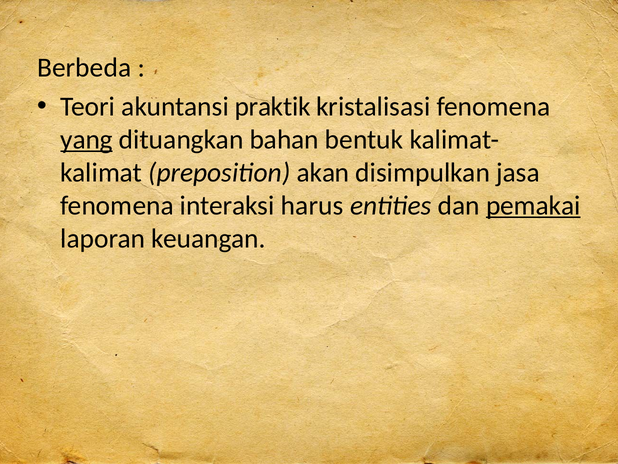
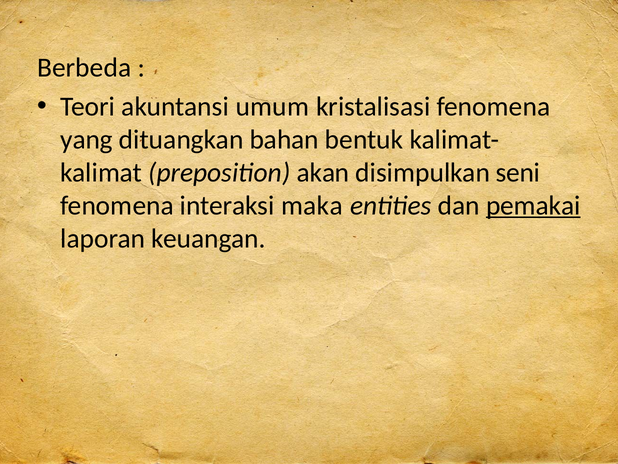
praktik: praktik -> umum
yang underline: present -> none
jasa: jasa -> seni
harus: harus -> maka
